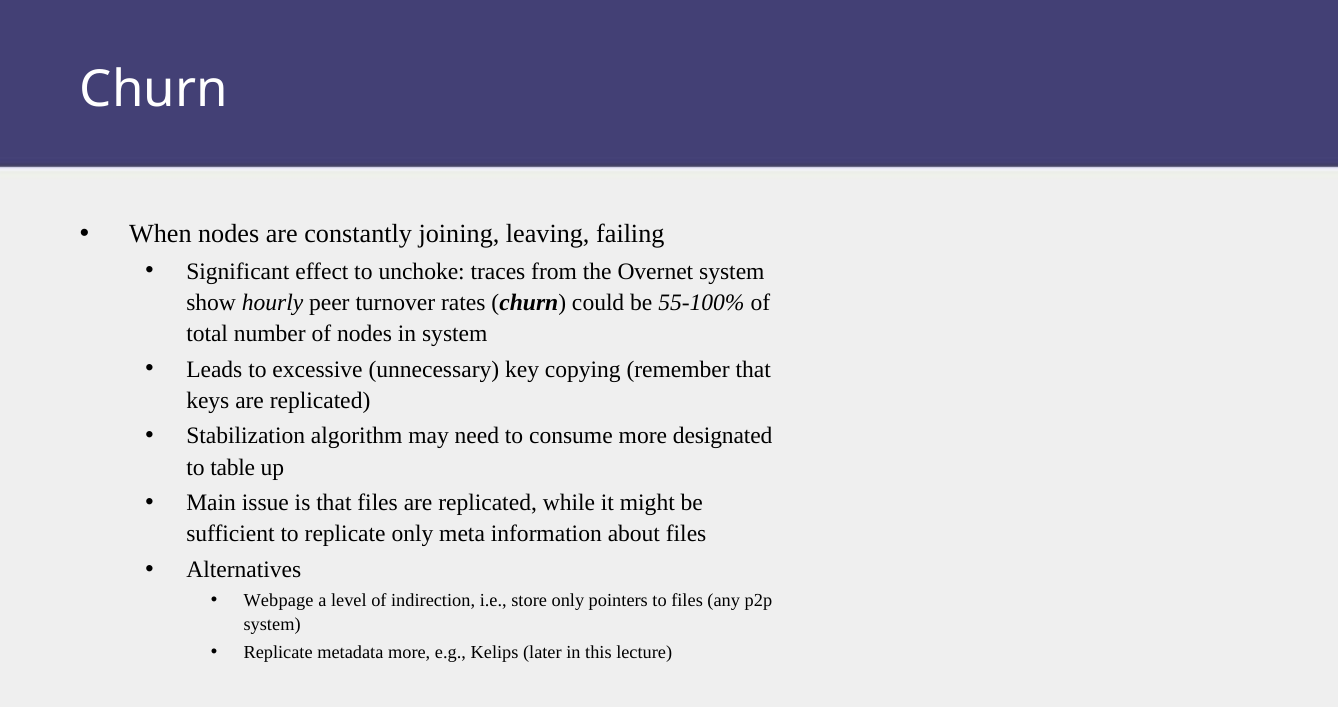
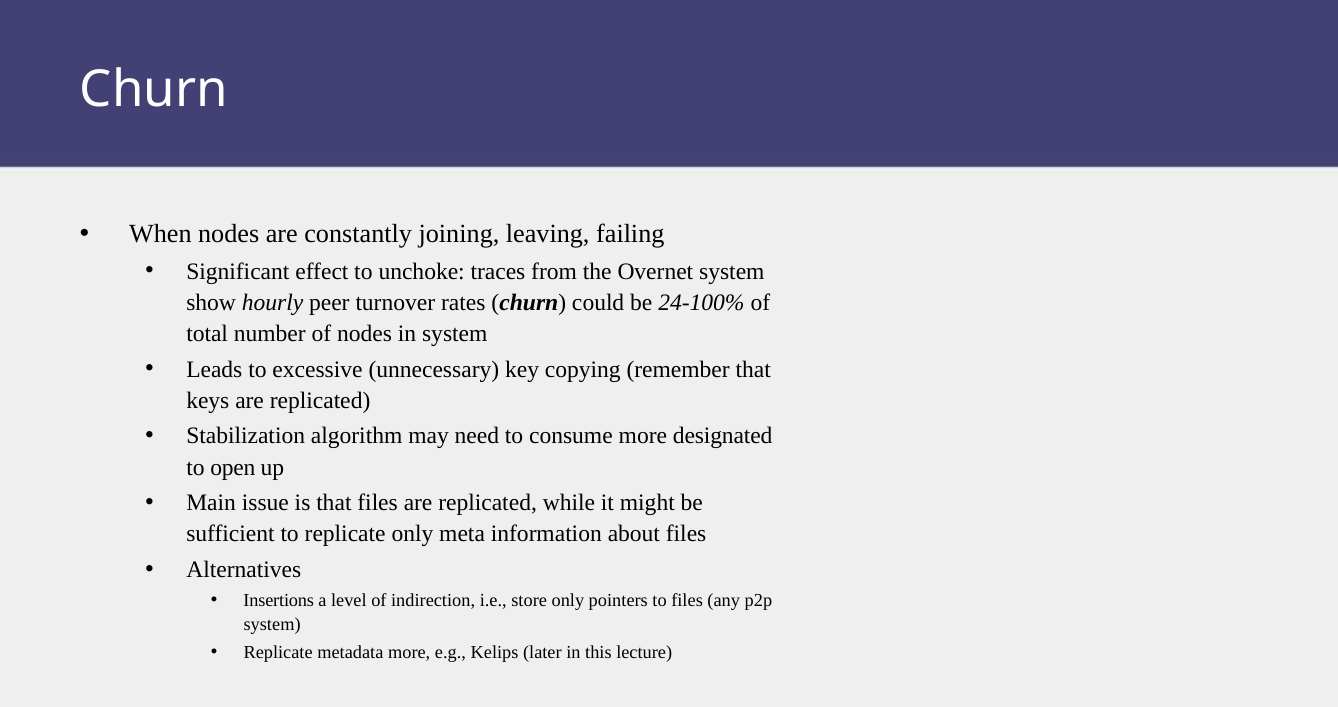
55-100%: 55-100% -> 24-100%
table: table -> open
Webpage: Webpage -> Insertions
